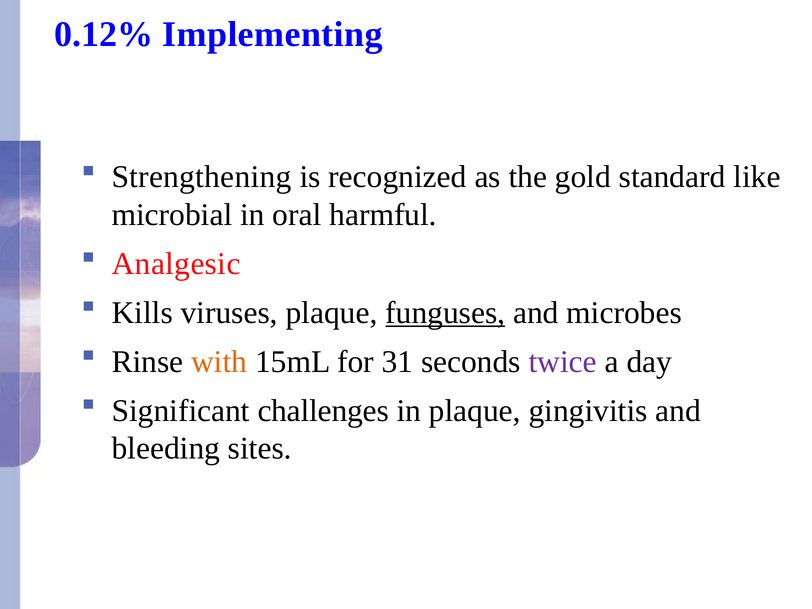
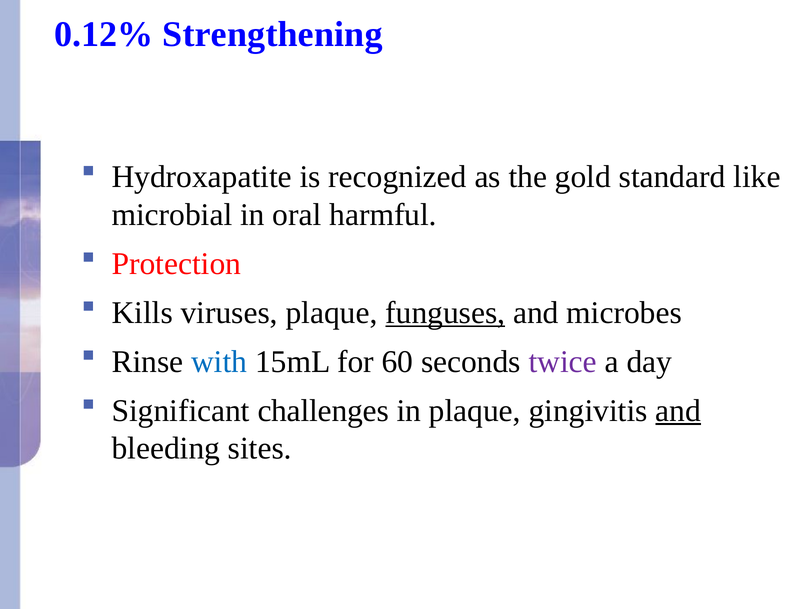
Implementing: Implementing -> Strengthening
Strengthening: Strengthening -> Hydroxapatite
Analgesic: Analgesic -> Protection
with colour: orange -> blue
31: 31 -> 60
and at (678, 411) underline: none -> present
